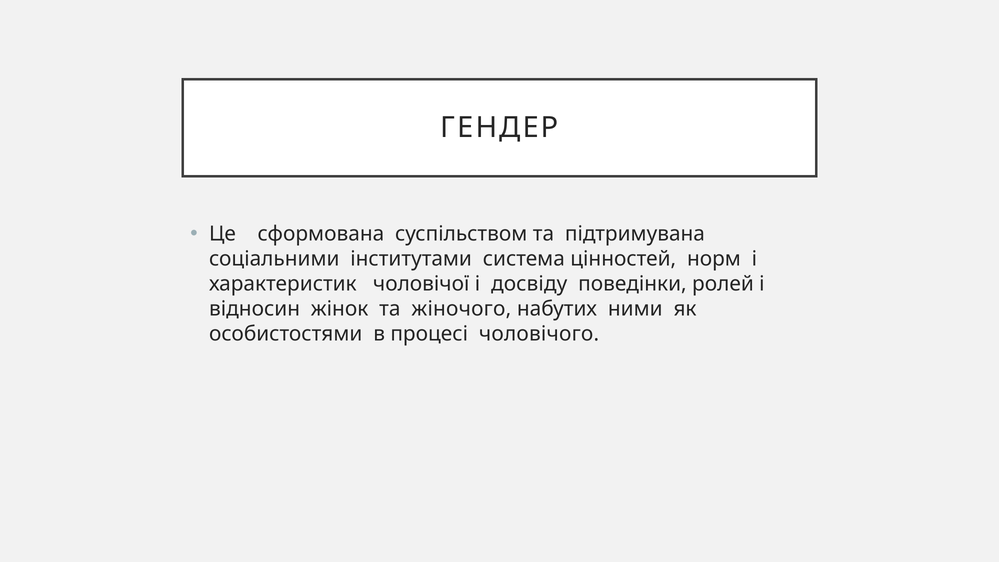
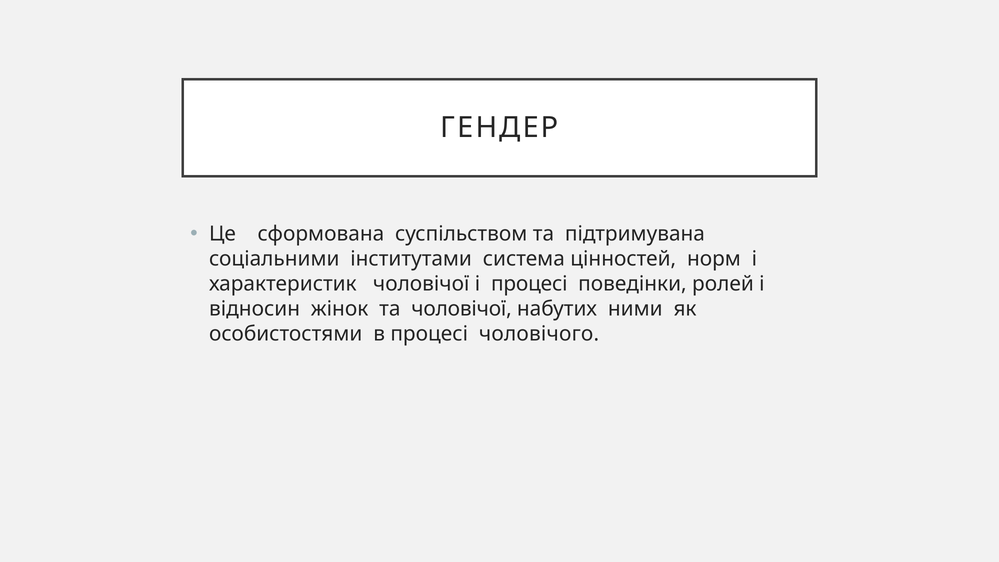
і досвіду: досвіду -> процесі
та жіночого: жіночого -> чоловічої
